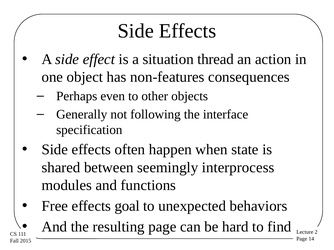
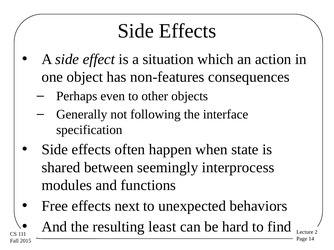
thread: thread -> which
goal: goal -> next
resulting page: page -> least
